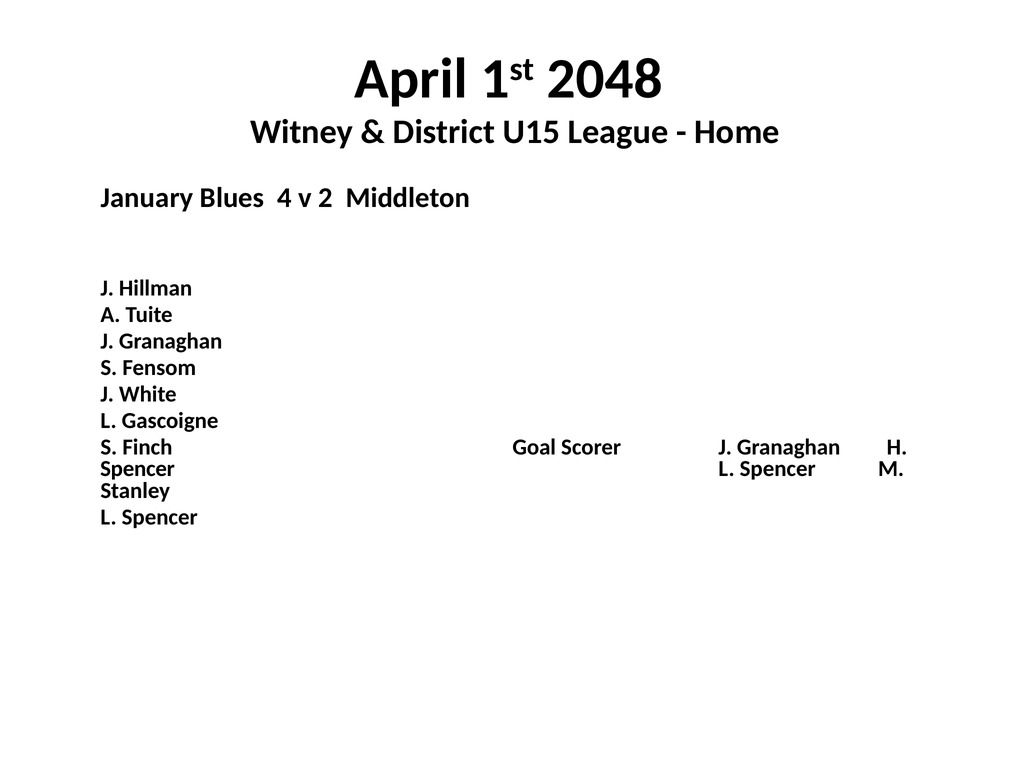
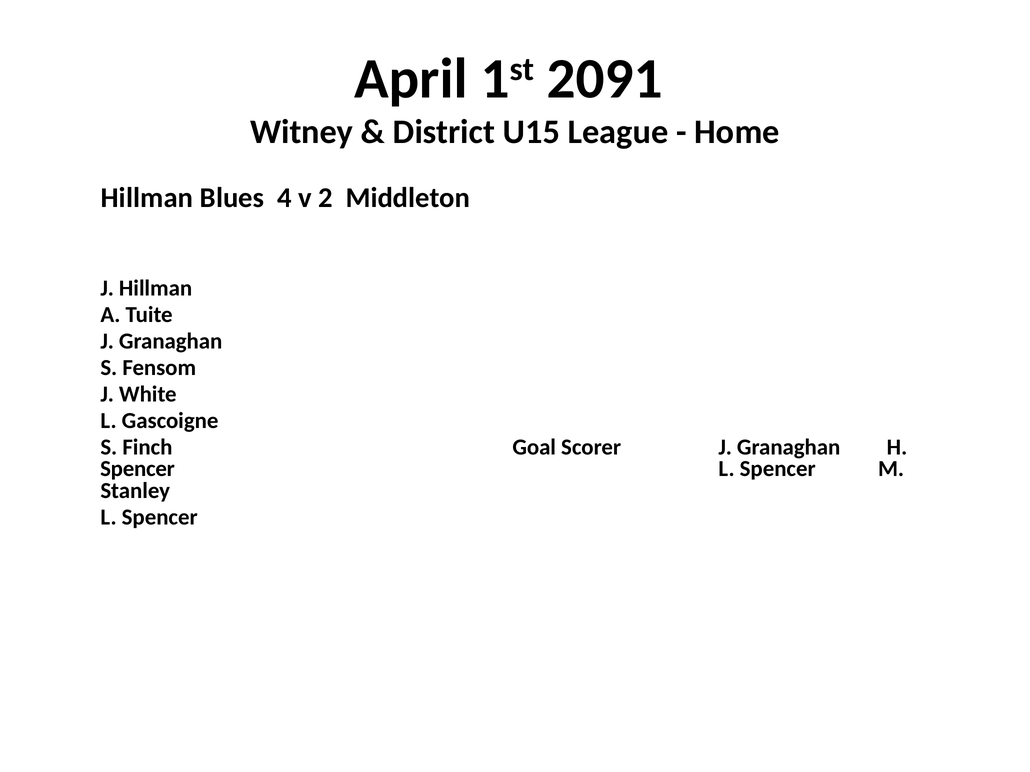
2048: 2048 -> 2091
January at (147, 198): January -> Hillman
